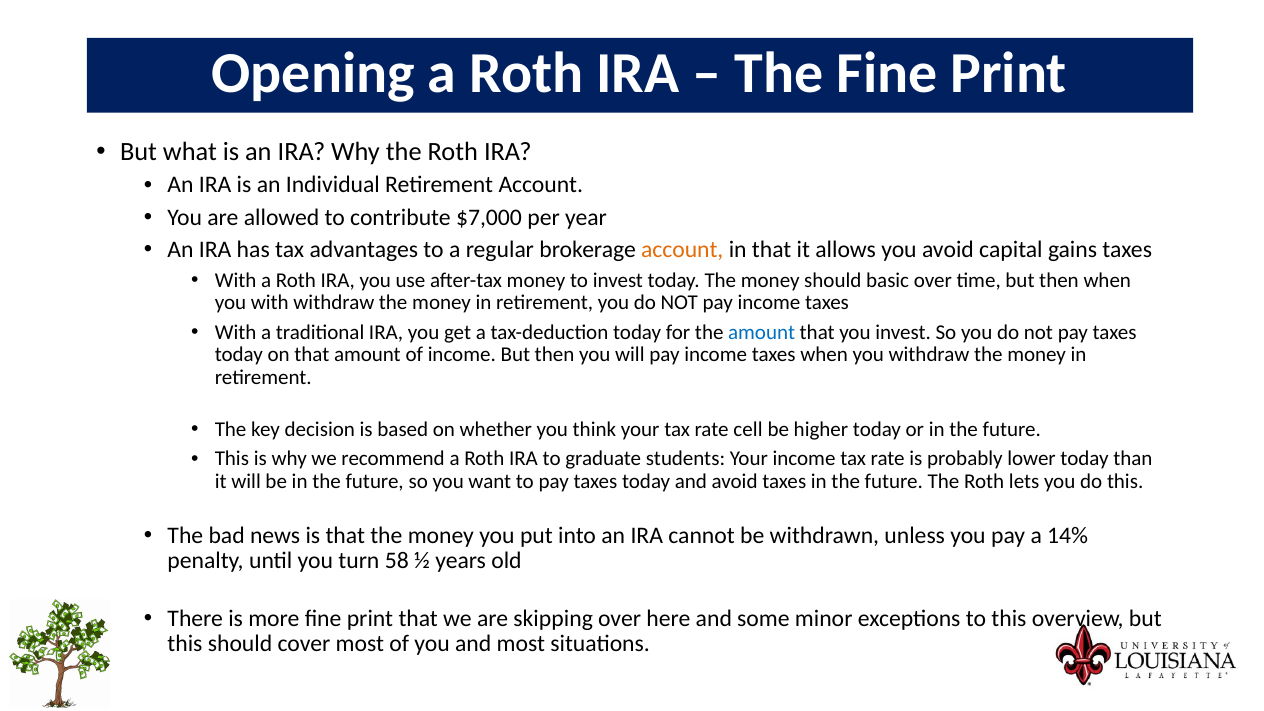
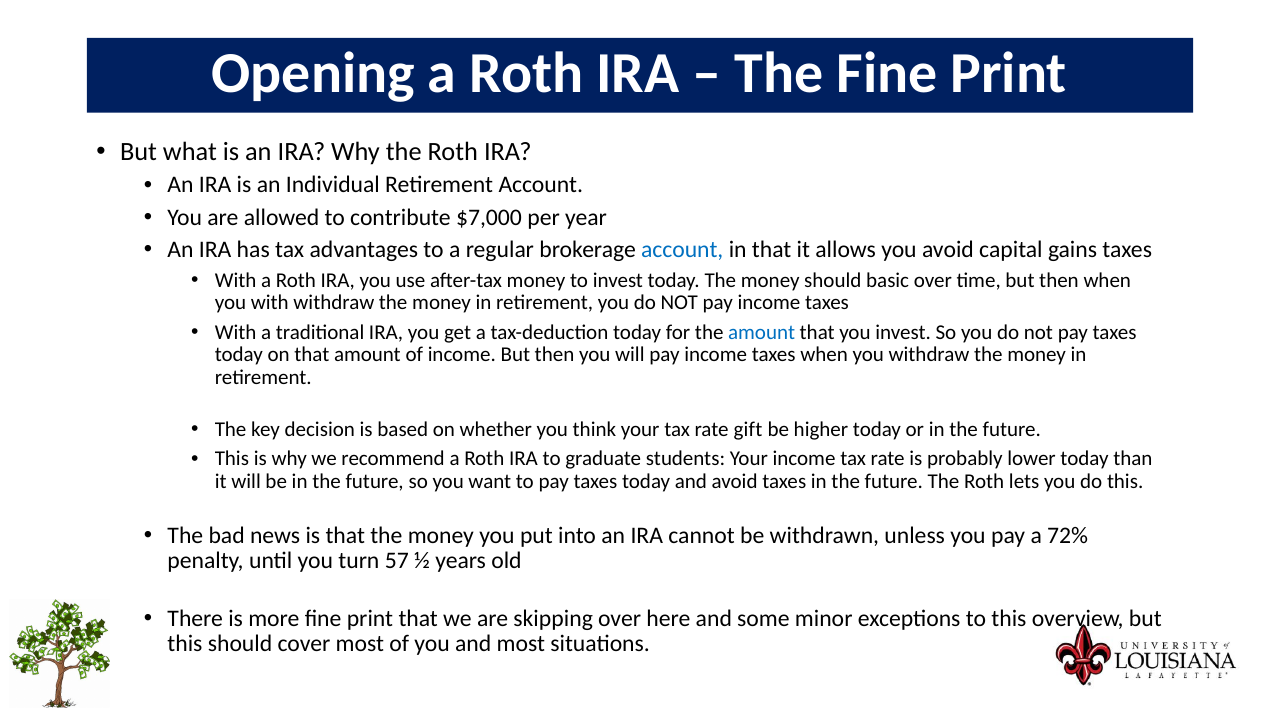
account at (682, 249) colour: orange -> blue
cell: cell -> gift
14%: 14% -> 72%
58: 58 -> 57
